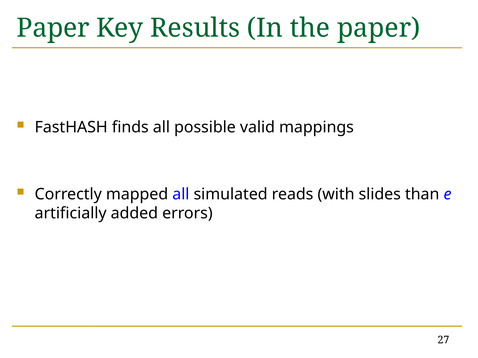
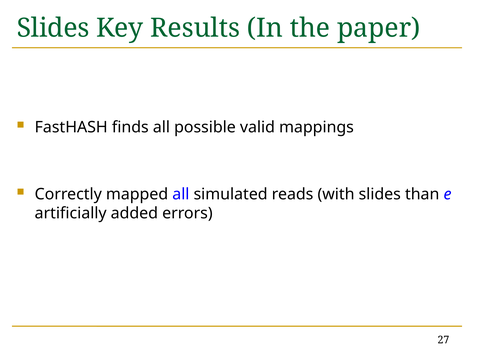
Paper at (53, 28): Paper -> Slides
